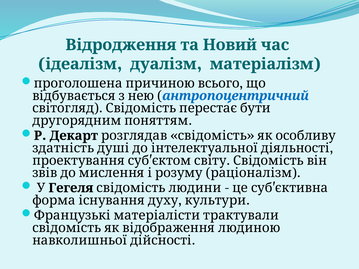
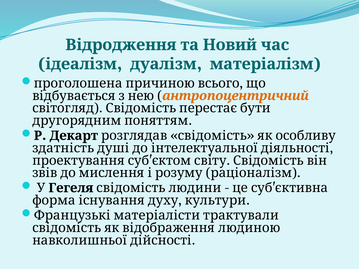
антропоцентричний colour: blue -> orange
